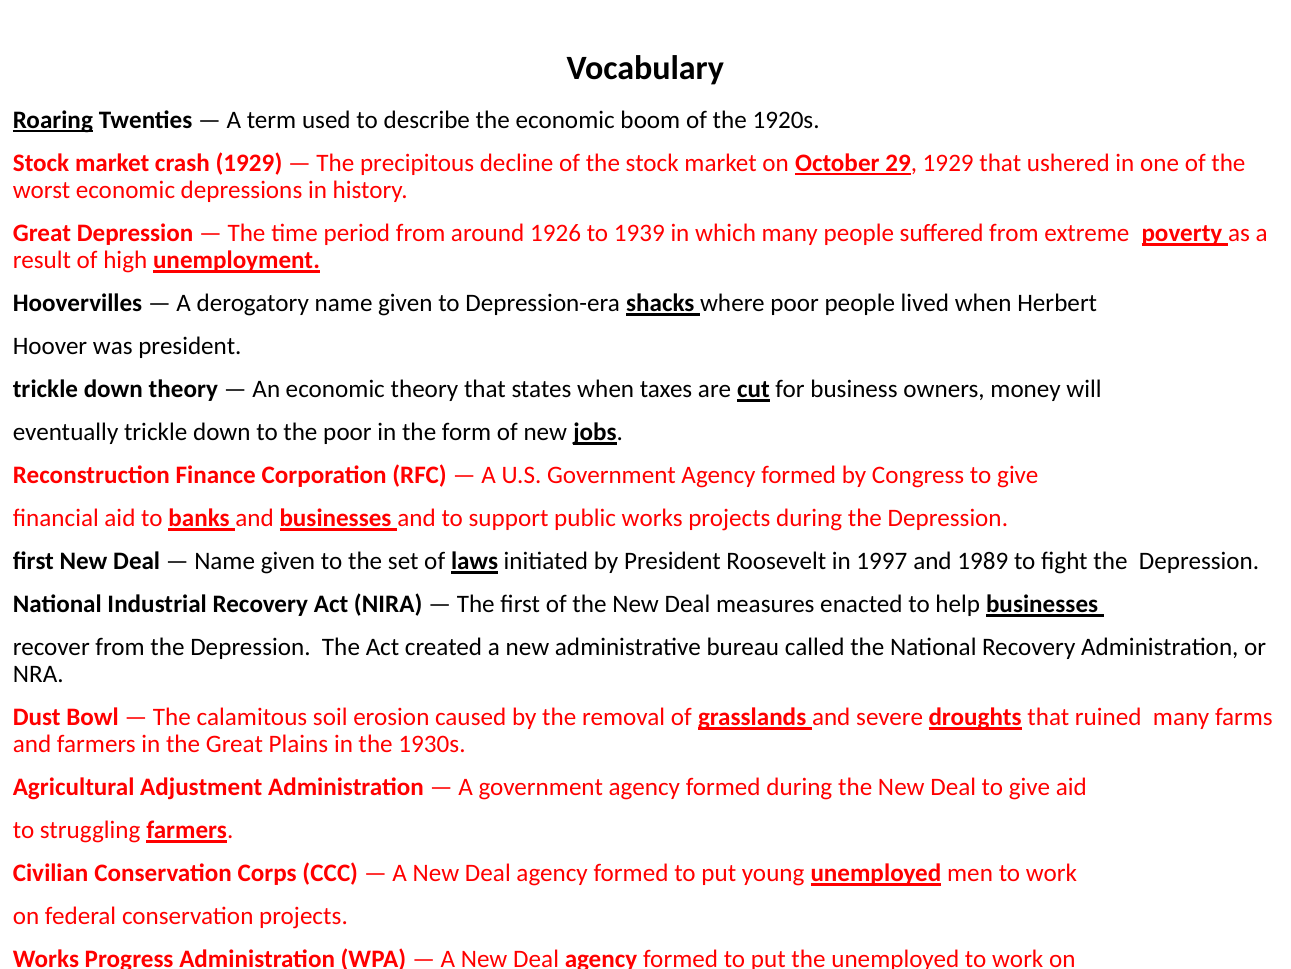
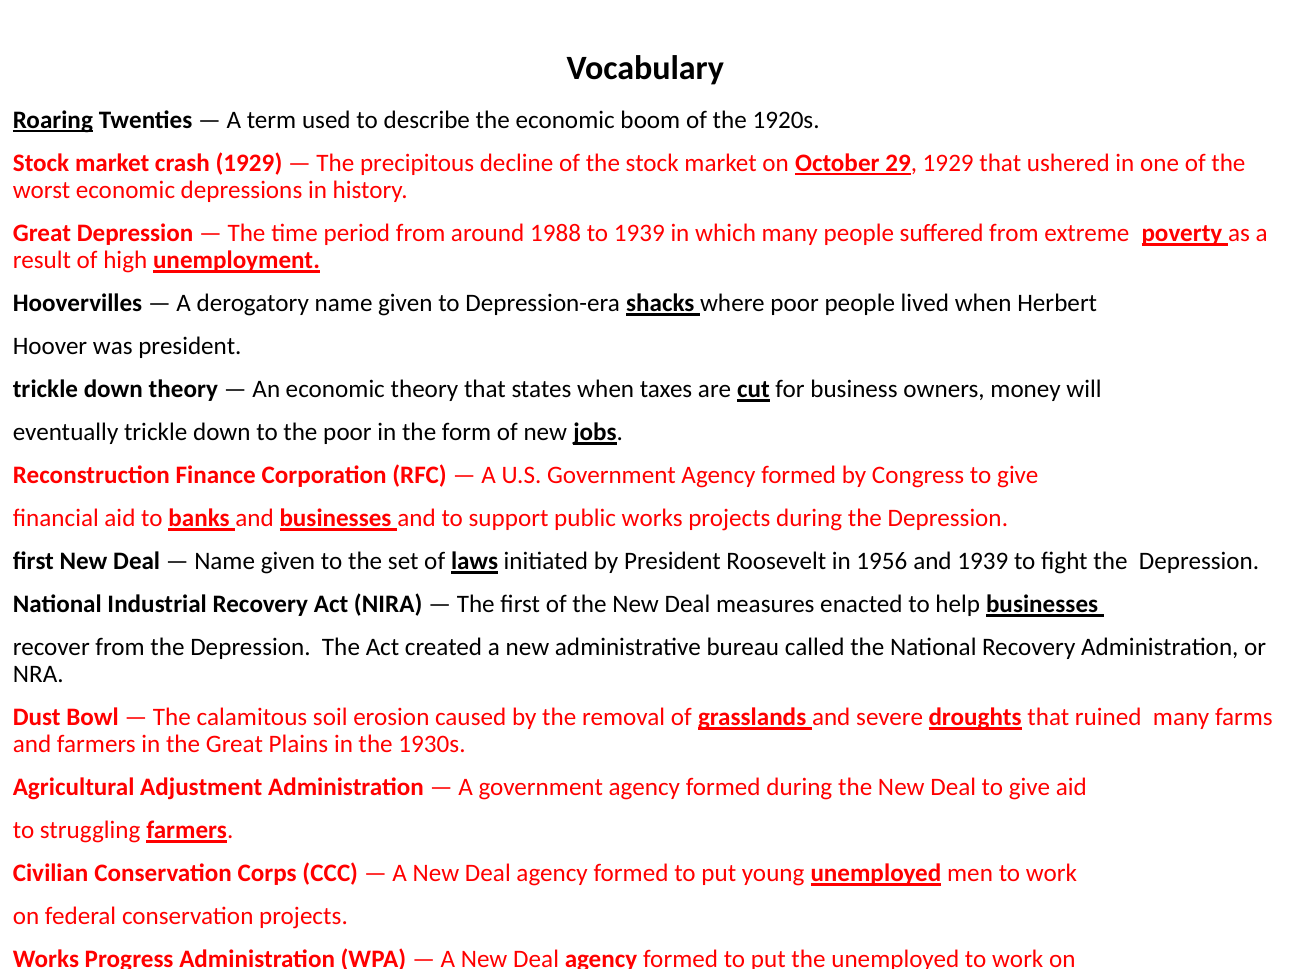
1926: 1926 -> 1988
1997: 1997 -> 1956
and 1989: 1989 -> 1939
